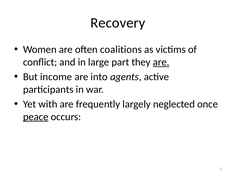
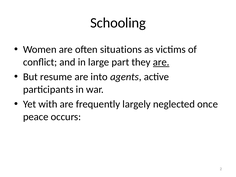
Recovery: Recovery -> Schooling
coalitions: coalitions -> situations
income: income -> resume
peace underline: present -> none
